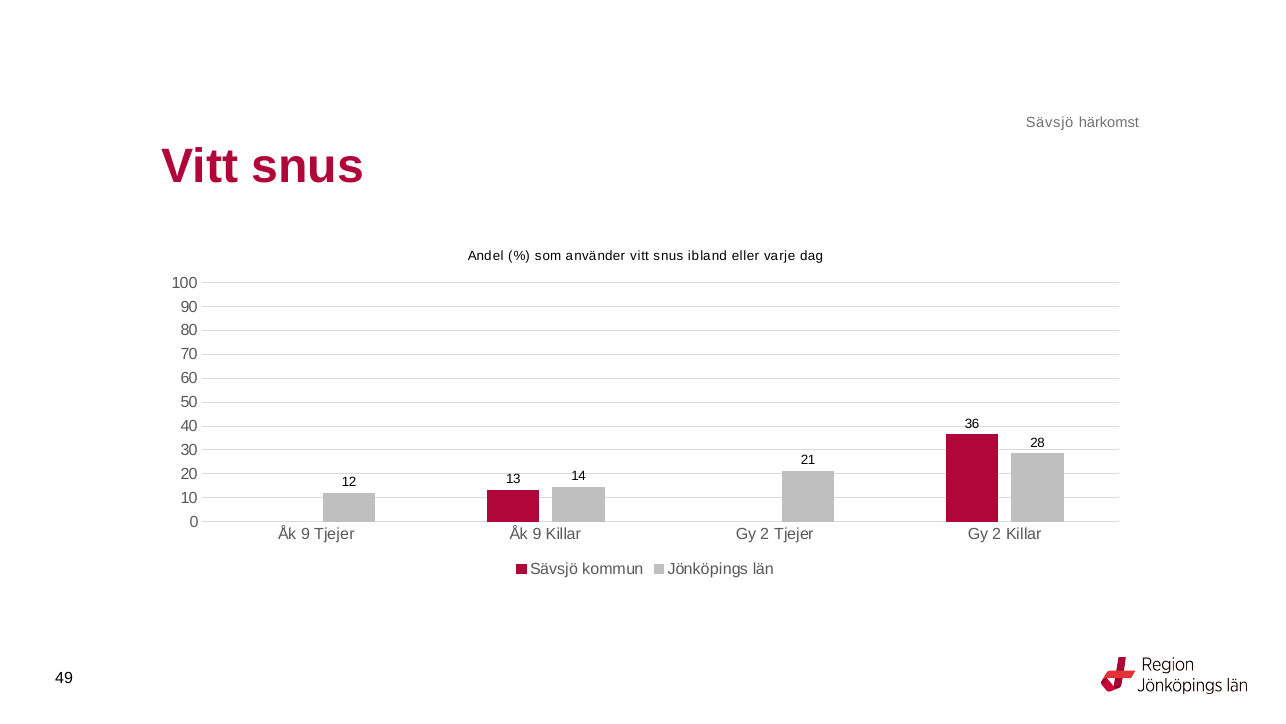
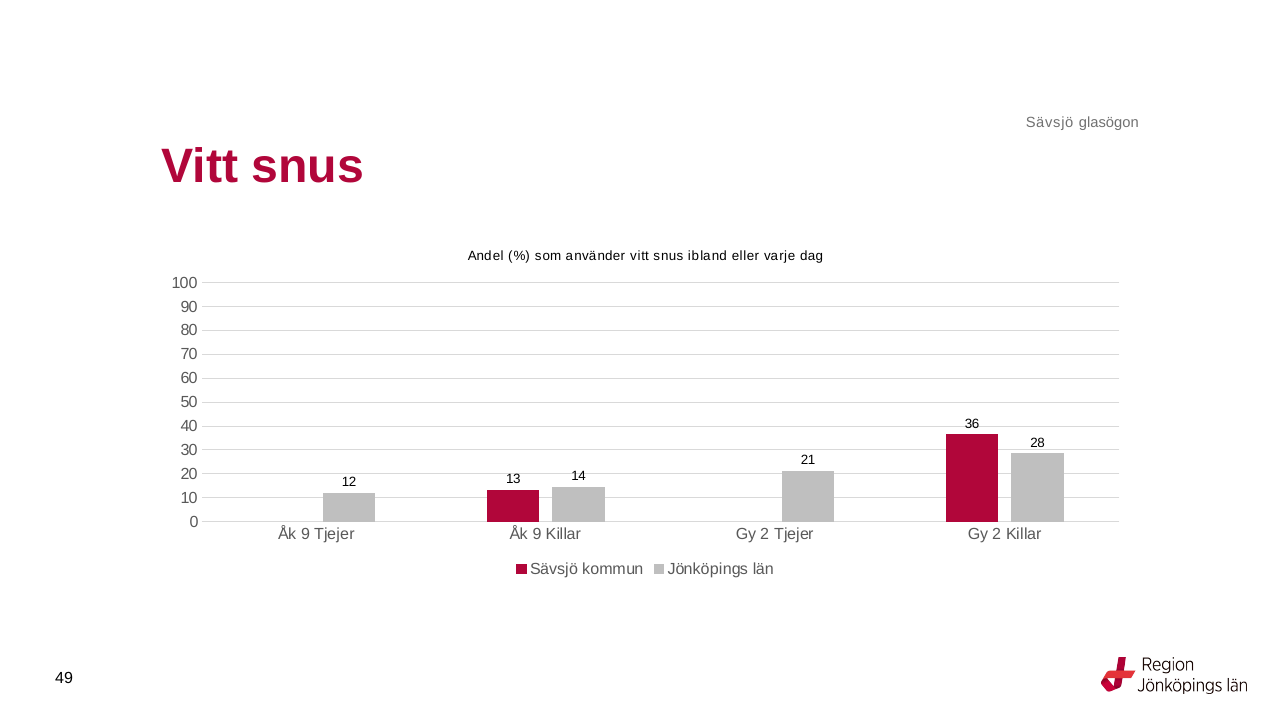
härkomst: härkomst -> glasögon
